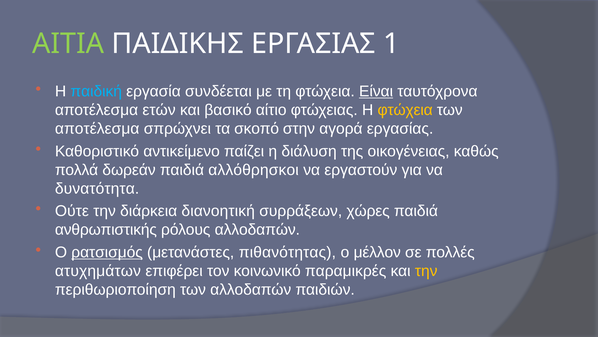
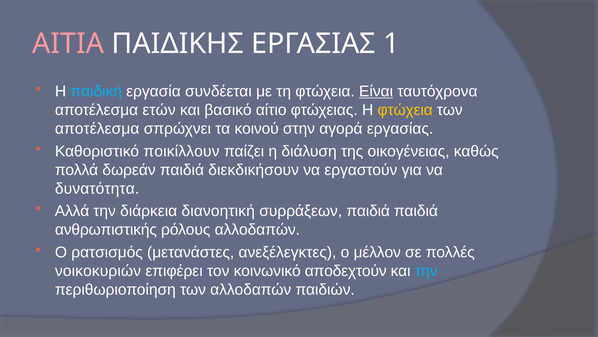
ΑΙΤΙΑ colour: light green -> pink
σκοπό: σκοπό -> κοινού
αντικείμενο: αντικείμενο -> ποικίλλουν
αλλόθρησκοι: αλλόθρησκοι -> διεκδικήσουν
Ούτε: Ούτε -> Αλλά
συρράξεων χώρες: χώρες -> παιδιά
ρατσισμός underline: present -> none
πιθανότητας: πιθανότητας -> ανεξέλεγκτες
ατυχημάτων: ατυχημάτων -> νοικοκυριών
παραμικρές: παραμικρές -> αποδεχτούν
την at (426, 270) colour: yellow -> light blue
